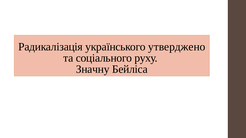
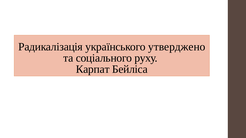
Значну: Значну -> Карпат
